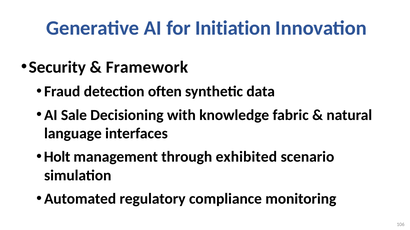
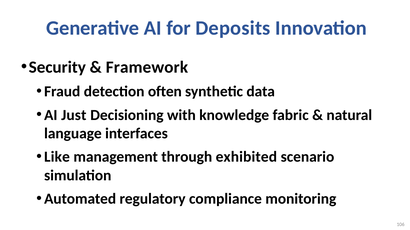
Initiation: Initiation -> Deposits
Sale: Sale -> Just
Holt: Holt -> Like
